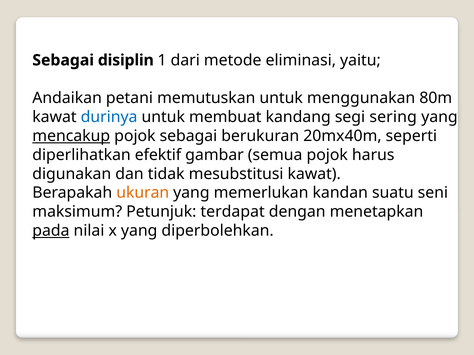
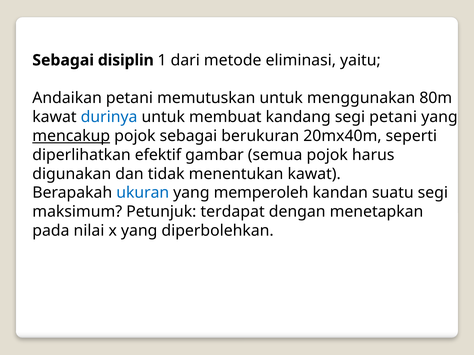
segi sering: sering -> petani
mesubstitusi: mesubstitusi -> menentukan
ukuran colour: orange -> blue
memerlukan: memerlukan -> memperoleh
suatu seni: seni -> segi
pada underline: present -> none
